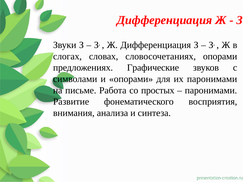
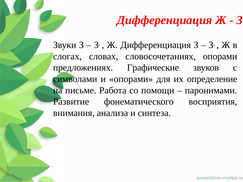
их паронимами: паронимами -> определение
простых: простых -> помощи
